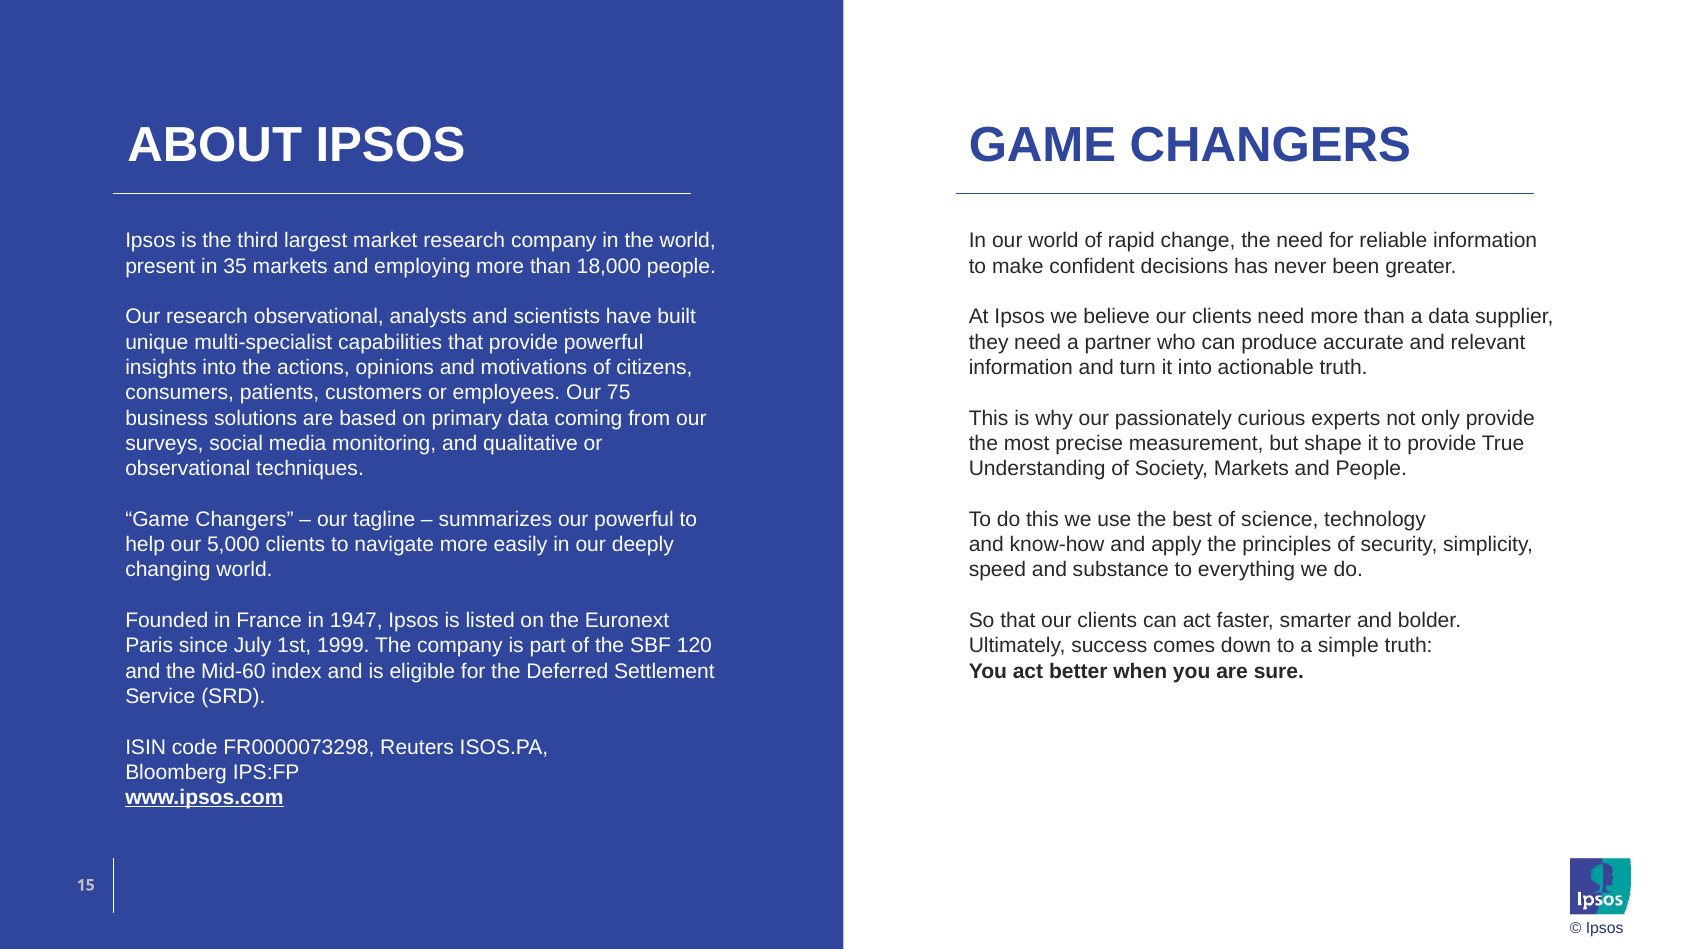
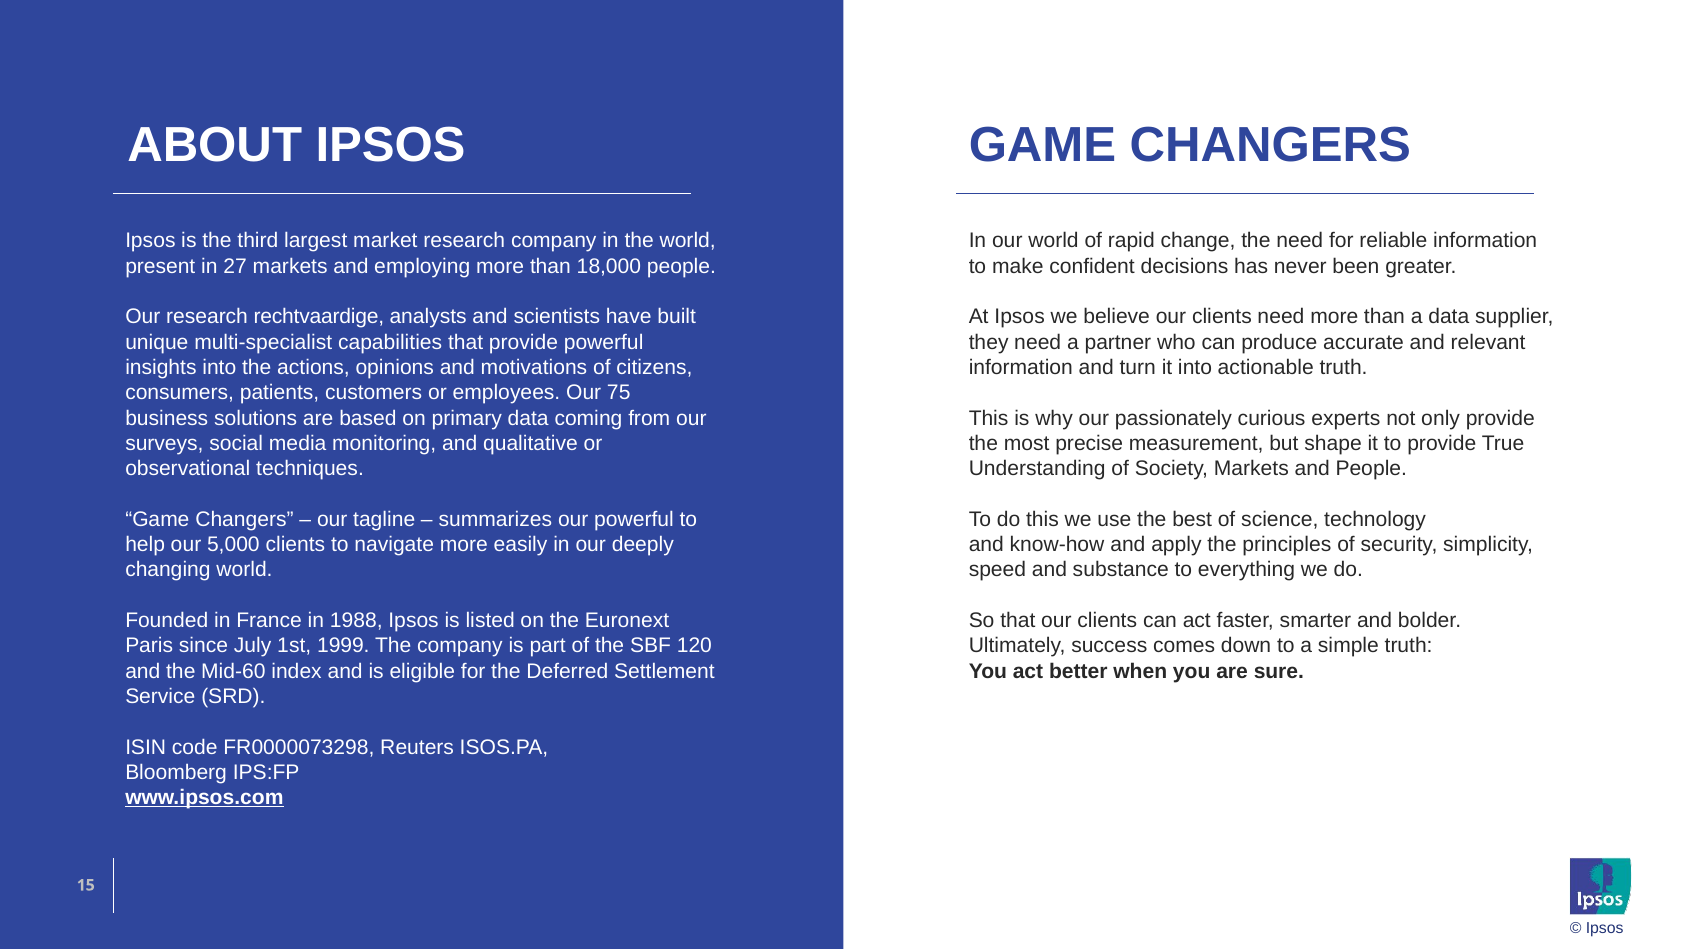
35: 35 -> 27
research observational: observational -> rechtvaardige
1947: 1947 -> 1988
